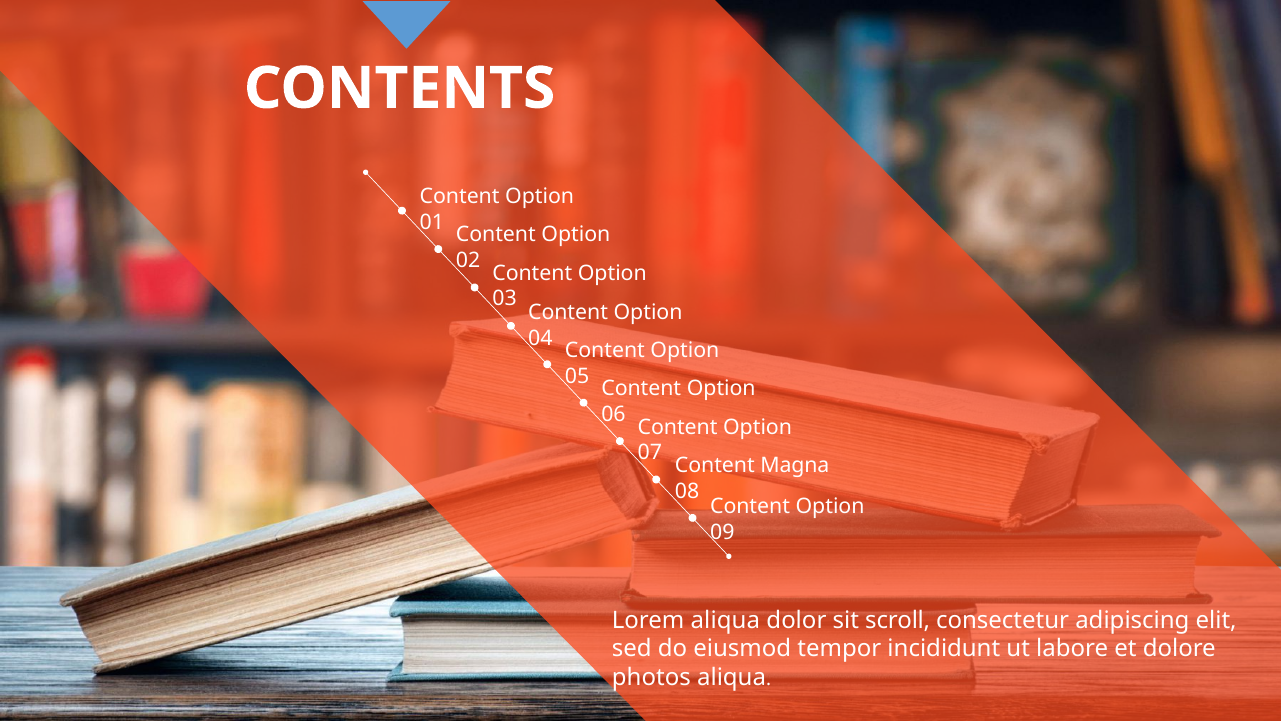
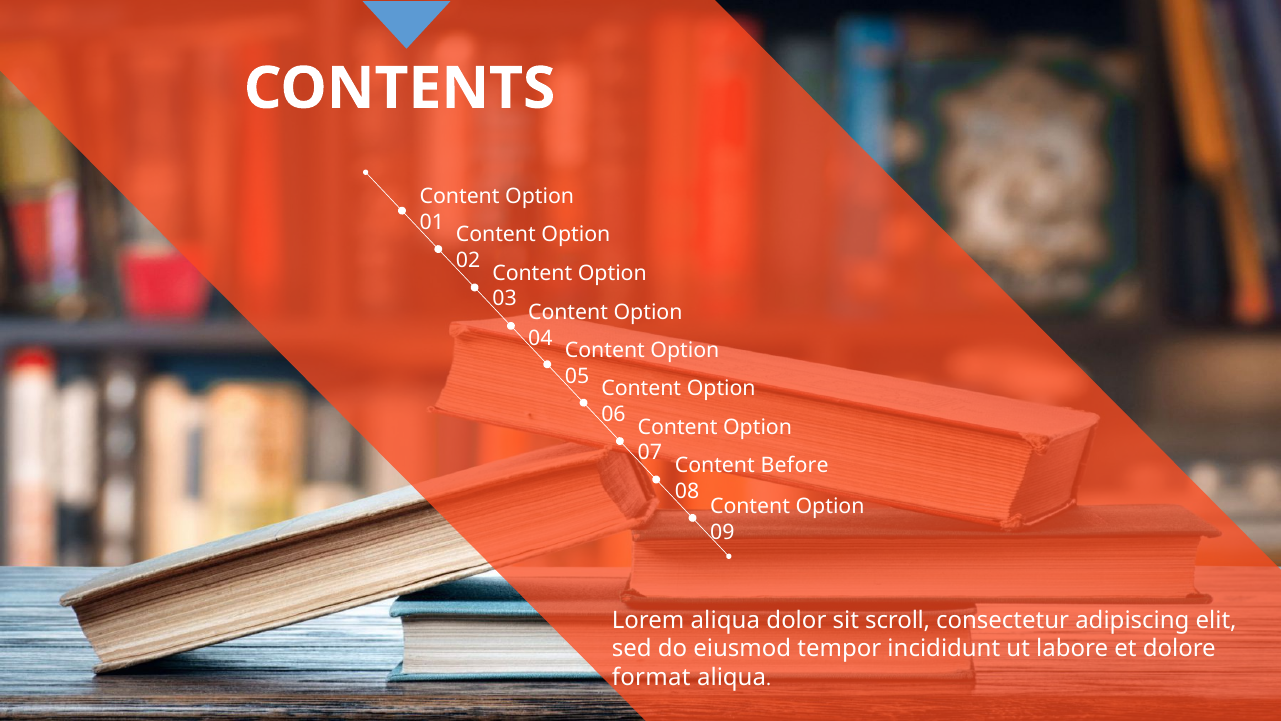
Magna: Magna -> Before
photos: photos -> format
